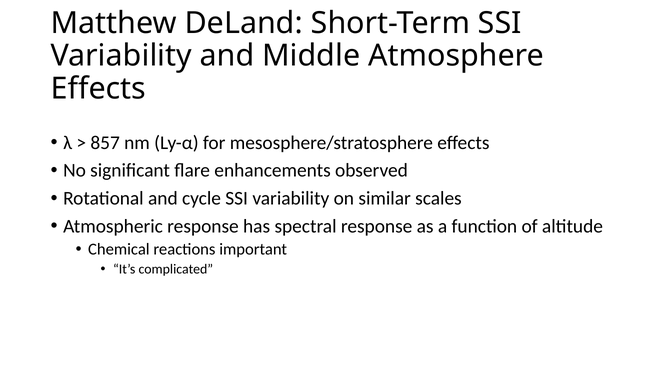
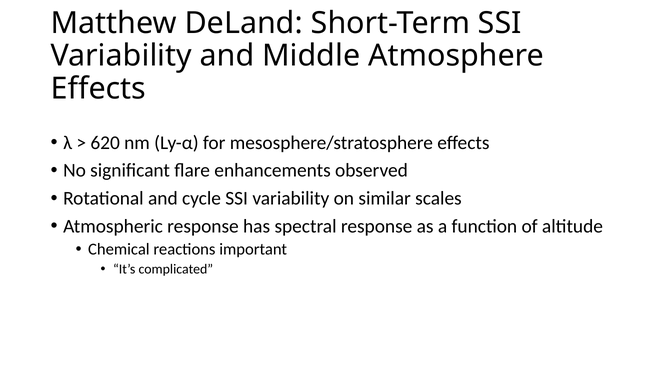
857: 857 -> 620
